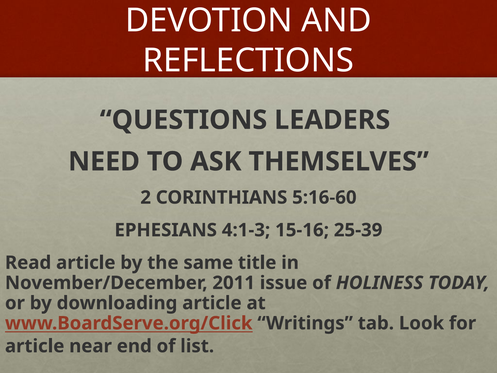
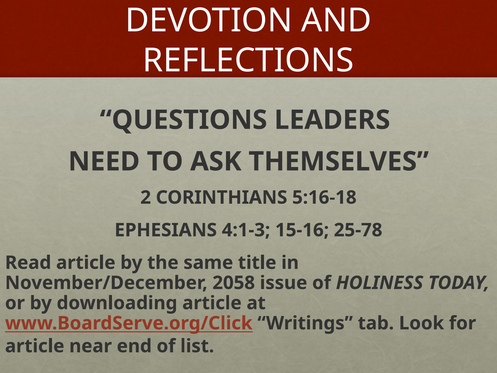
5:16-60: 5:16-60 -> 5:16-18
25-39: 25-39 -> 25-78
2011: 2011 -> 2058
